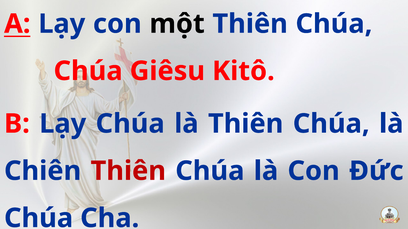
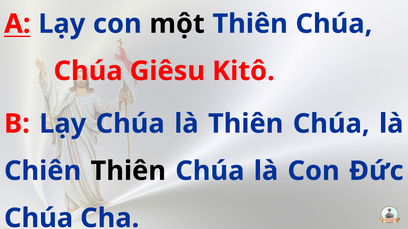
Thiên at (128, 171) colour: red -> black
